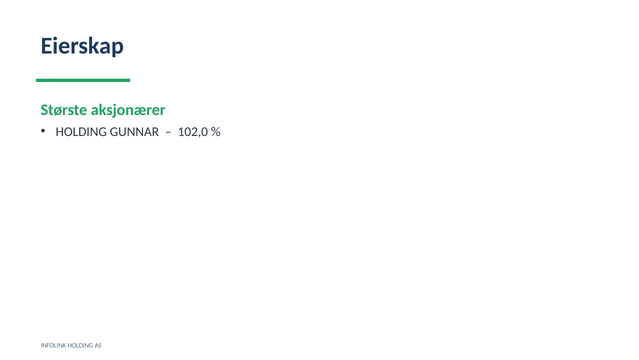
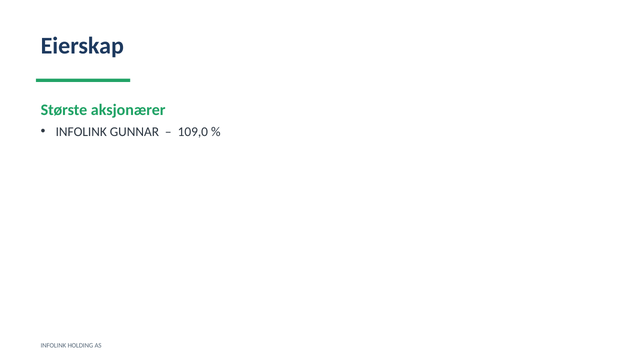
HOLDING at (81, 131): HOLDING -> INFOLINK
102,0: 102,0 -> 109,0
